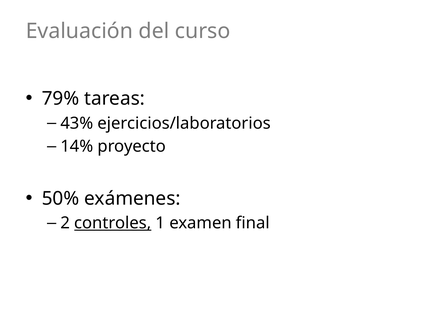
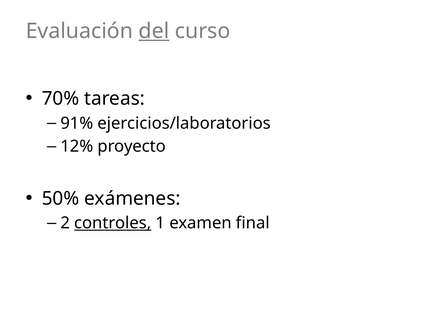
del underline: none -> present
79%: 79% -> 70%
43%: 43% -> 91%
14%: 14% -> 12%
